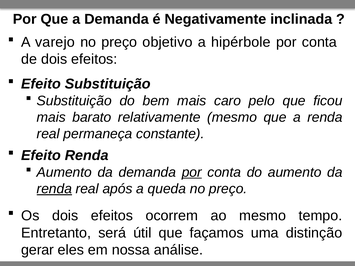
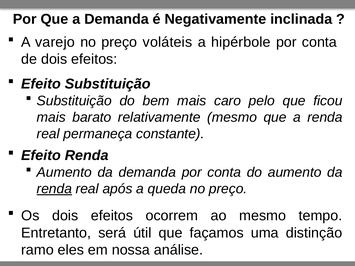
objetivo: objetivo -> voláteis
por at (192, 172) underline: present -> none
gerar: gerar -> ramo
